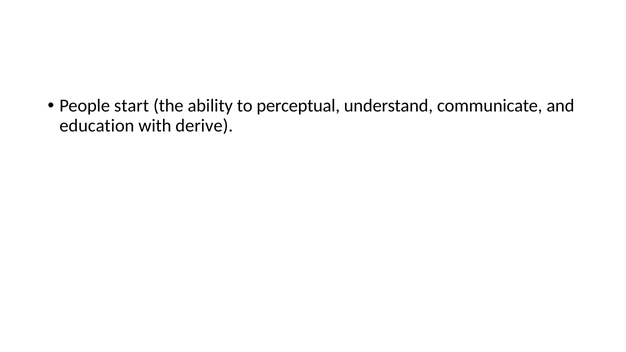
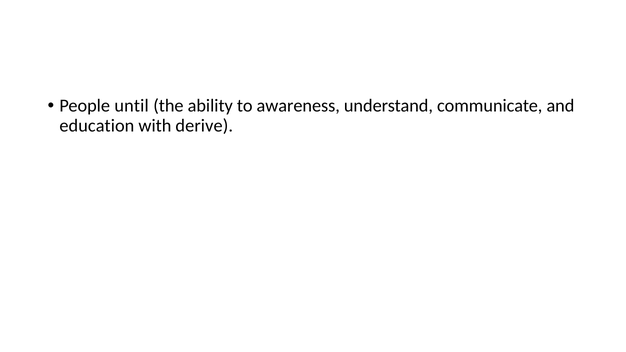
start: start -> until
perceptual: perceptual -> awareness
